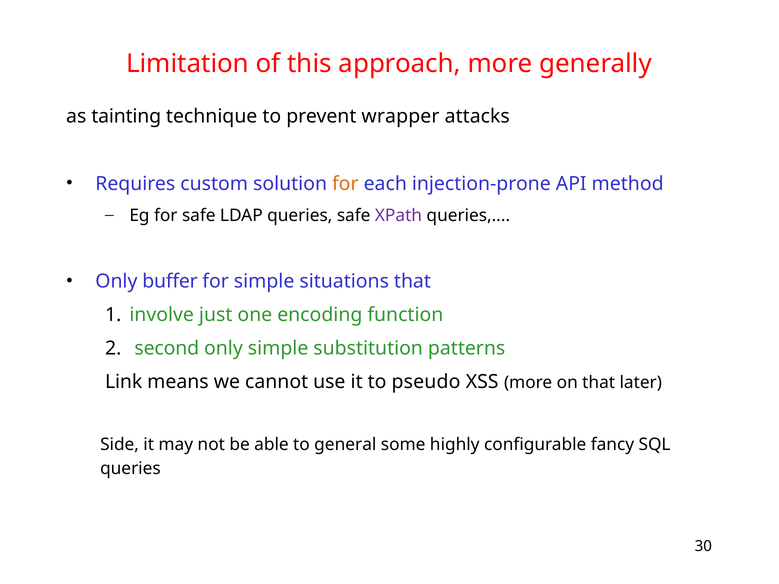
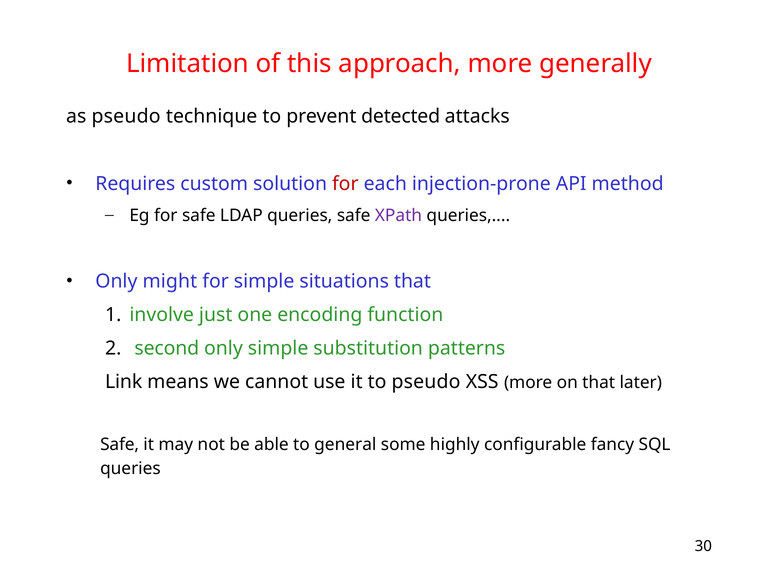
as tainting: tainting -> pseudo
wrapper: wrapper -> detected
for at (345, 184) colour: orange -> red
buffer: buffer -> might
Side at (120, 445): Side -> Safe
